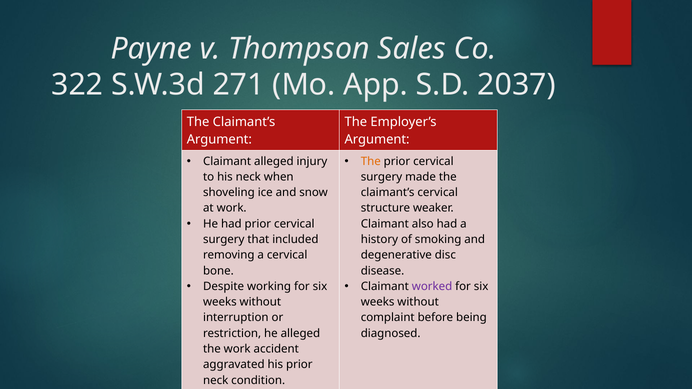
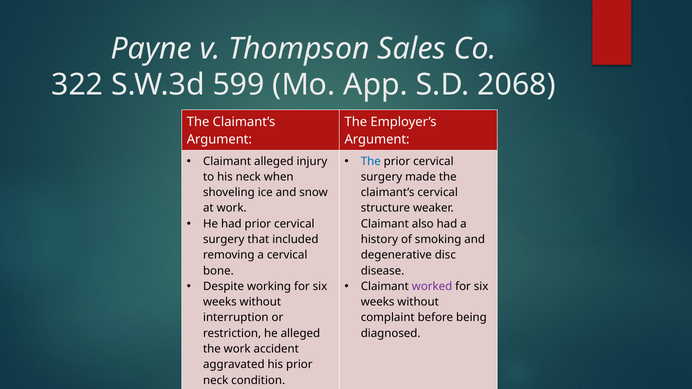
271: 271 -> 599
2037: 2037 -> 2068
The at (371, 161) colour: orange -> blue
